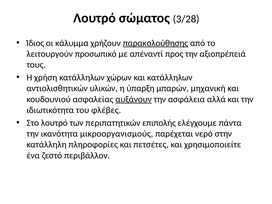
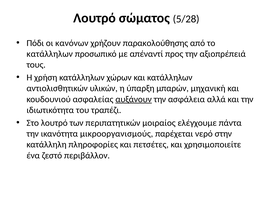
3/28: 3/28 -> 5/28
Ίδιος: Ίδιος -> Πόδι
κάλυμμα: κάλυμμα -> κανόνων
παρακολούθησης underline: present -> none
λειτουργούν at (50, 54): λειτουργούν -> κατάλληλων
φλέβες: φλέβες -> τραπέζι
επιπολής: επιπολής -> μοιραίος
